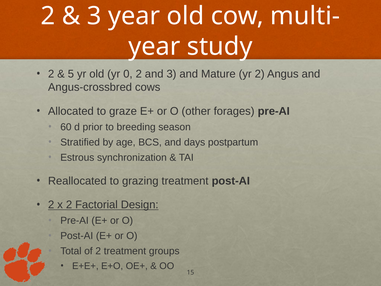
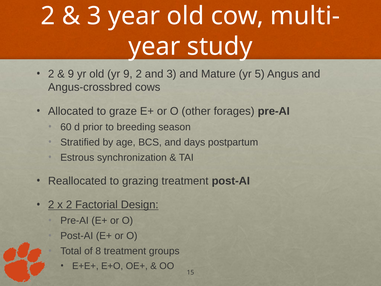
5 at (71, 74): 5 -> 9
yr 0: 0 -> 9
yr 2: 2 -> 5
of 2: 2 -> 8
